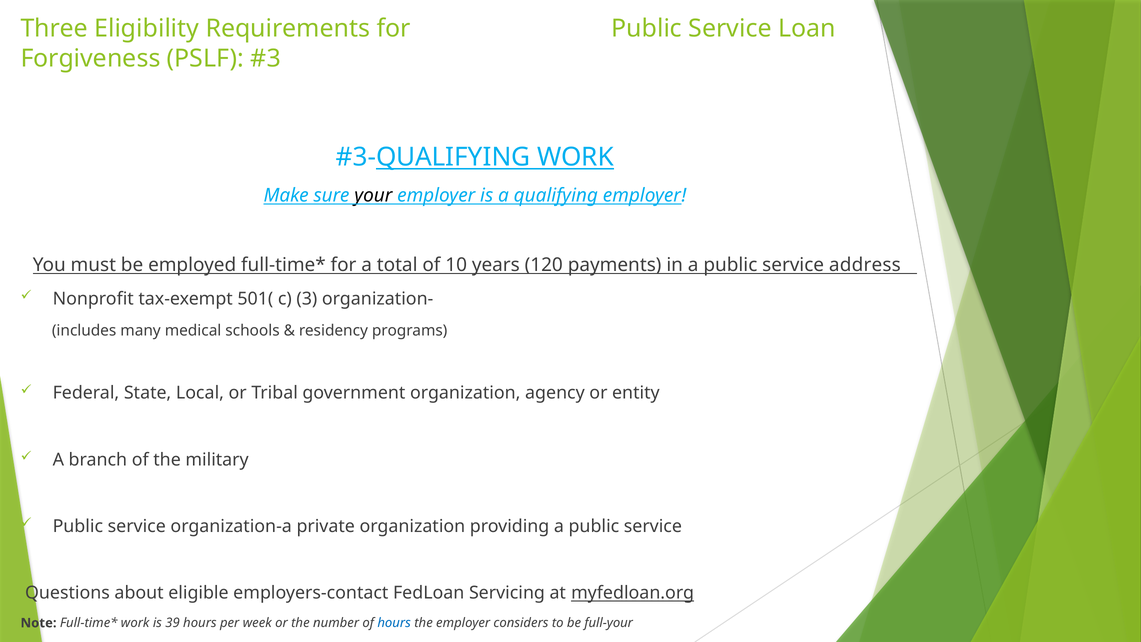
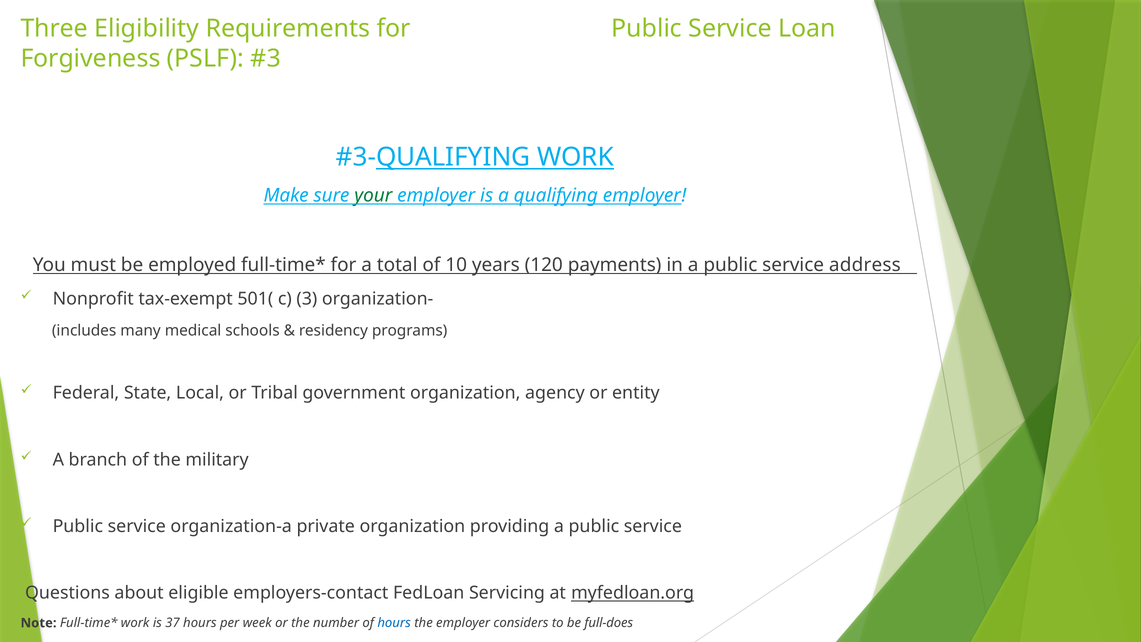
your colour: black -> green
39: 39 -> 37
full-your: full-your -> full-does
